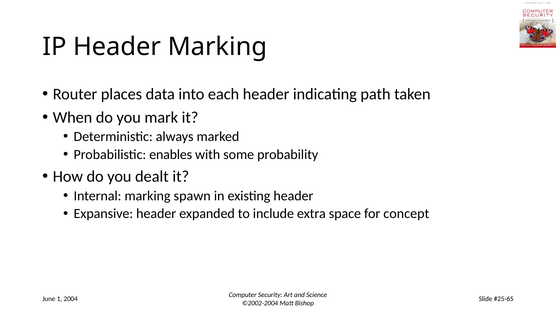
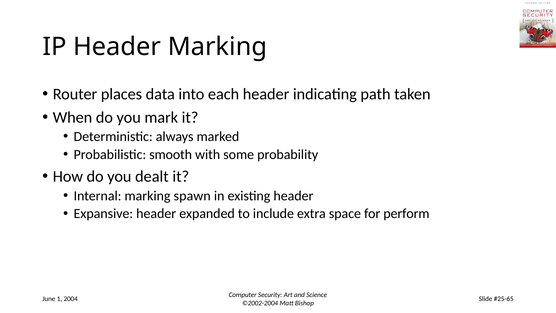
enables: enables -> smooth
concept: concept -> perform
